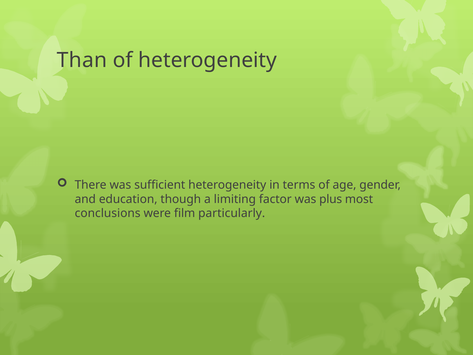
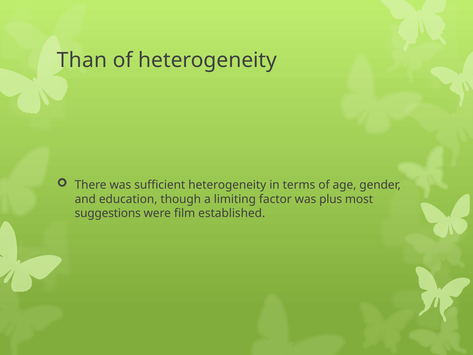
conclusions: conclusions -> suggestions
particularly: particularly -> established
